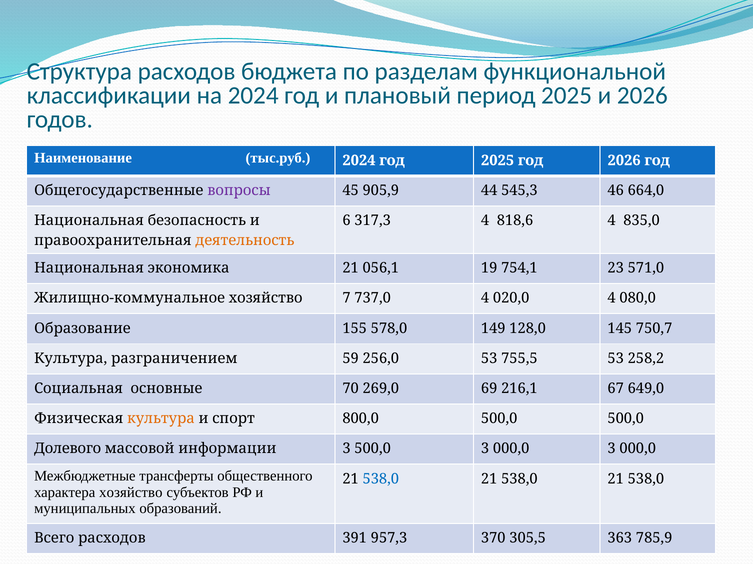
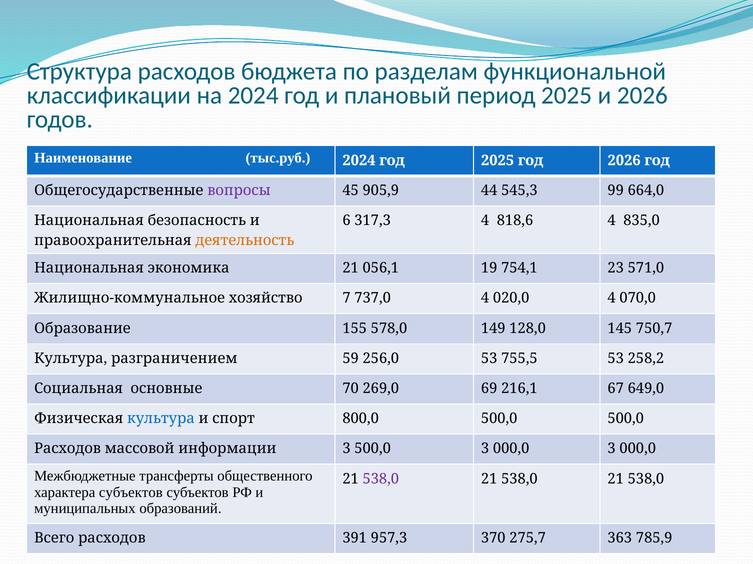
46: 46 -> 99
080,0: 080,0 -> 070,0
культура at (161, 419) colour: orange -> blue
Долевого at (68, 449): Долевого -> Расходов
538,0 at (381, 479) colour: blue -> purple
характера хозяйство: хозяйство -> субъектов
305,5: 305,5 -> 275,7
